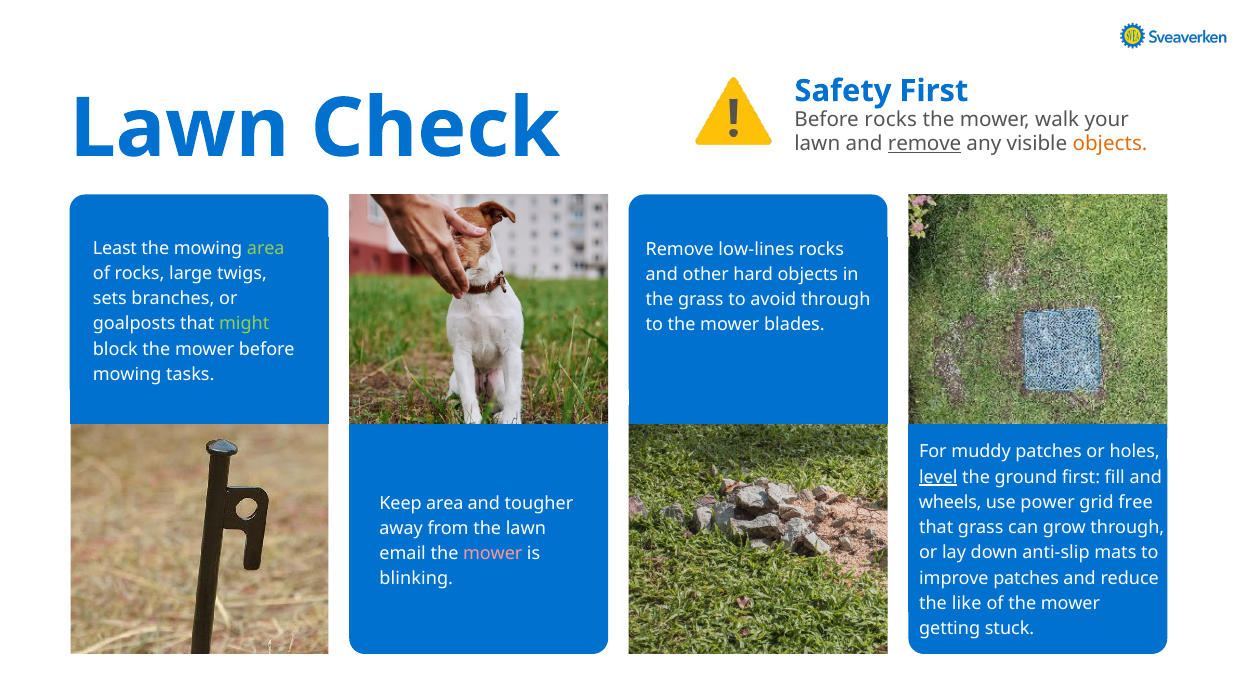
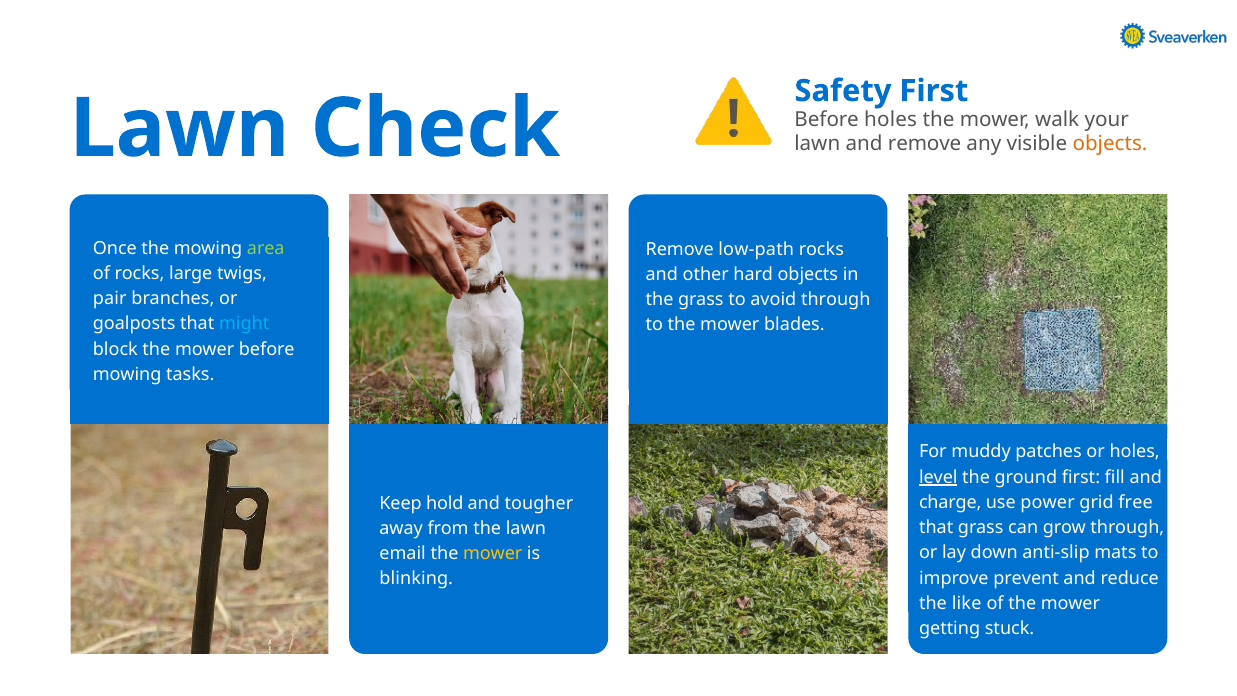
Before rocks: rocks -> holes
remove at (925, 144) underline: present -> none
Least: Least -> Once
low-lines: low-lines -> low-path
sets: sets -> pair
might colour: light green -> light blue
wheels: wheels -> charge
Keep area: area -> hold
mower at (493, 553) colour: pink -> yellow
improve patches: patches -> prevent
